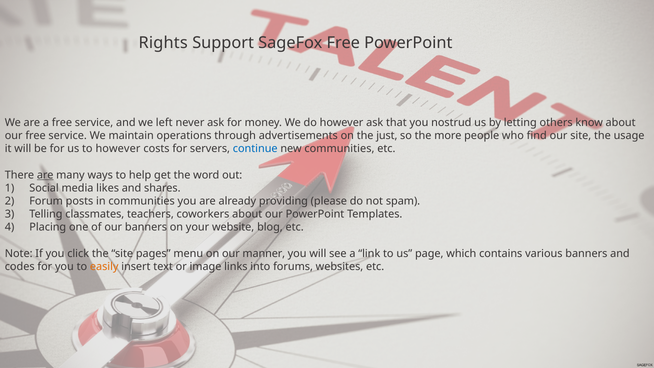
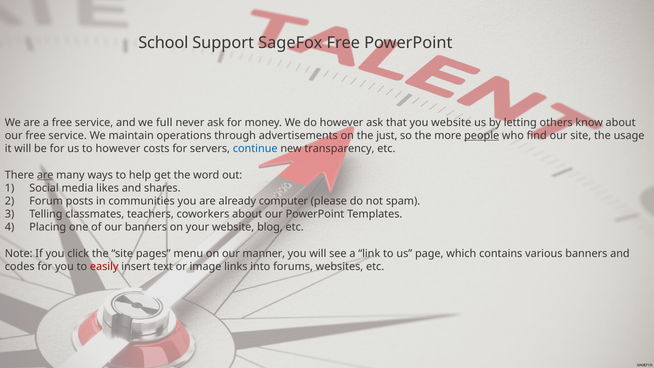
Rights: Rights -> School
left: left -> full
you nostrud: nostrud -> website
people underline: none -> present
new communities: communities -> transparency
providing: providing -> computer
easily colour: orange -> red
